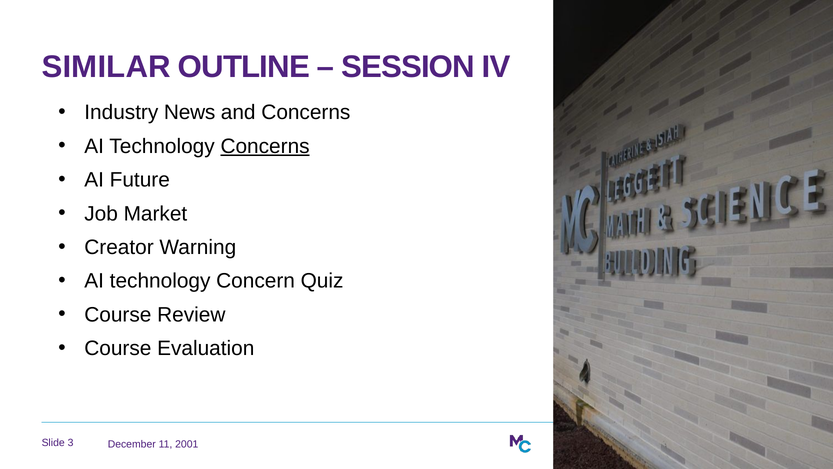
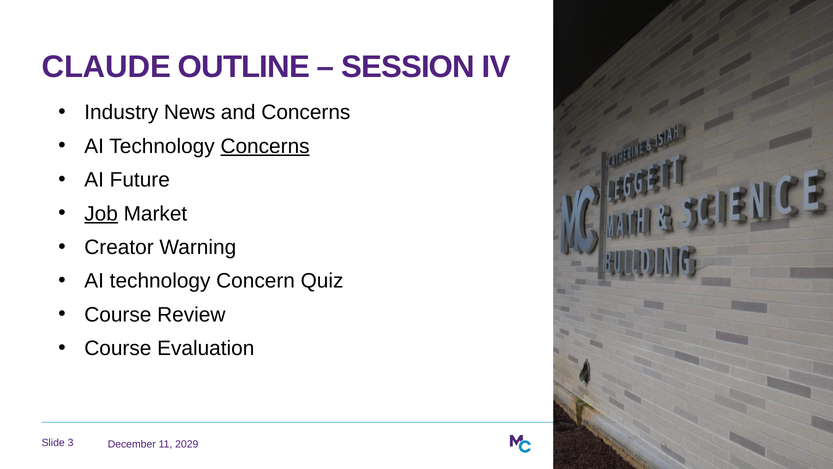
SIMILAR: SIMILAR -> CLAUDE
Job underline: none -> present
2001: 2001 -> 2029
